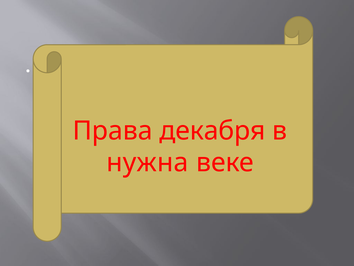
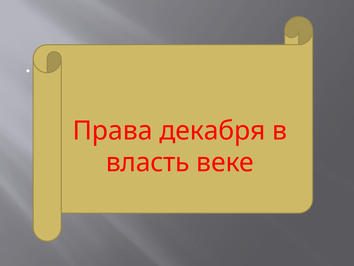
нужна: нужна -> власть
